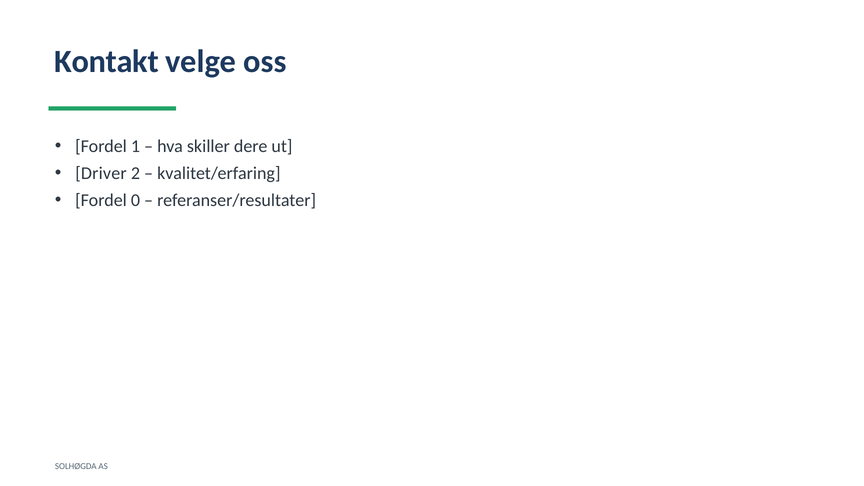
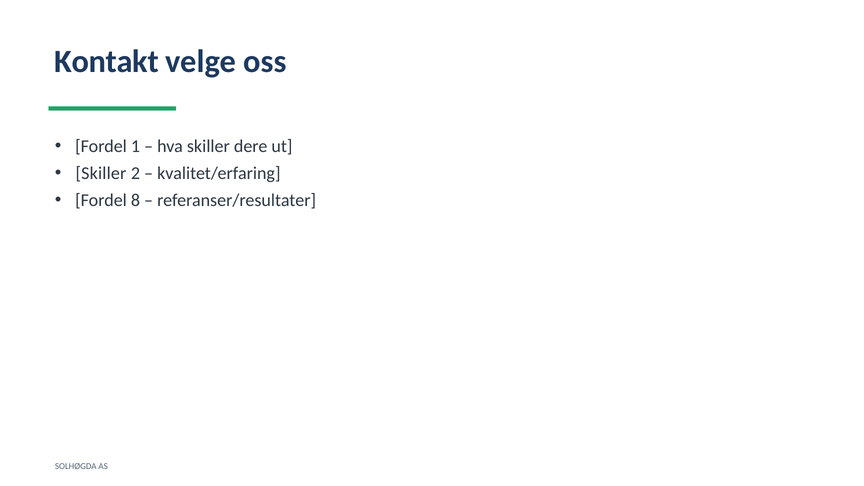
Driver at (101, 173): Driver -> Skiller
0: 0 -> 8
